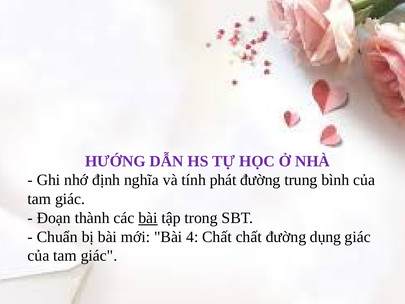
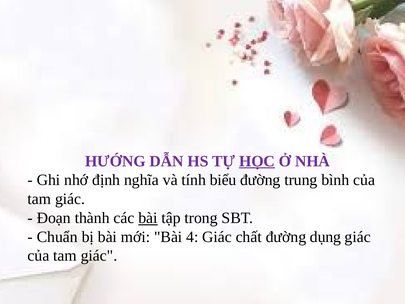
HỌC underline: none -> present
phát: phát -> biểu
4 Chất: Chất -> Giác
